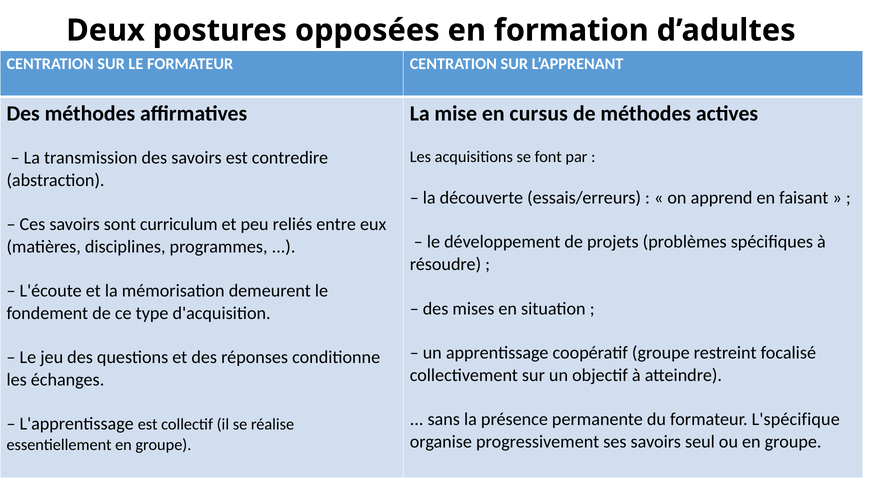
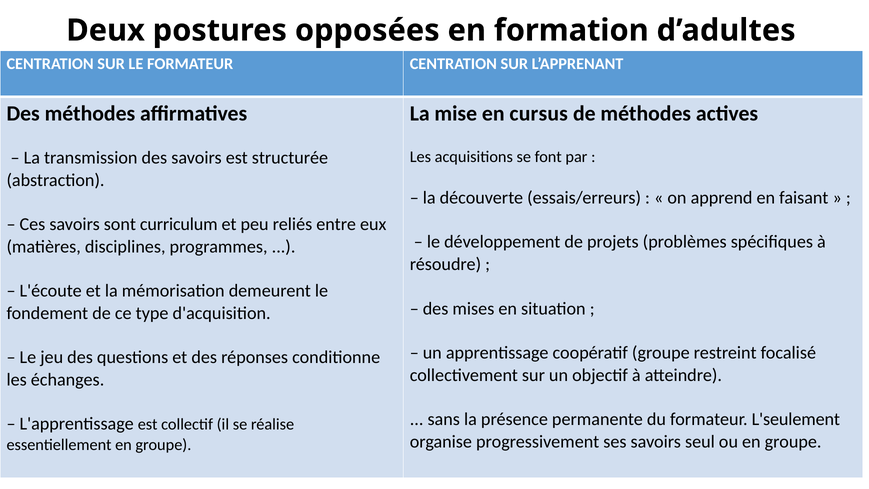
contredire: contredire -> structurée
L'spécifique: L'spécifique -> L'seulement
